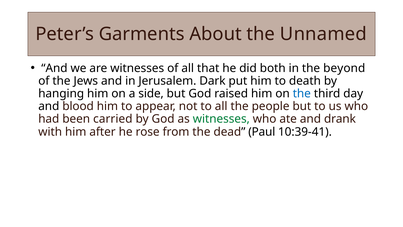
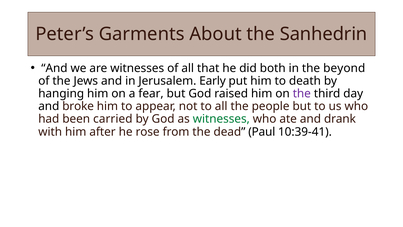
Unnamed: Unnamed -> Sanhedrin
Dark: Dark -> Early
side: side -> fear
the at (302, 94) colour: blue -> purple
blood: blood -> broke
